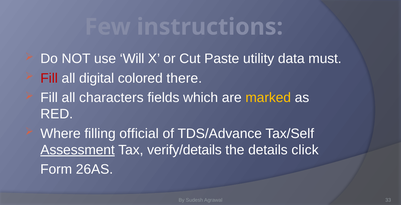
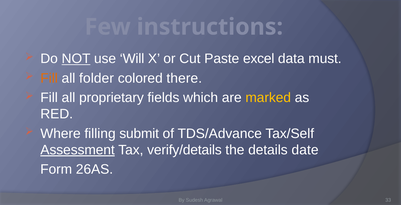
NOT underline: none -> present
utility: utility -> excel
Fill at (49, 78) colour: red -> orange
digital: digital -> folder
characters: characters -> proprietary
official: official -> submit
click: click -> date
